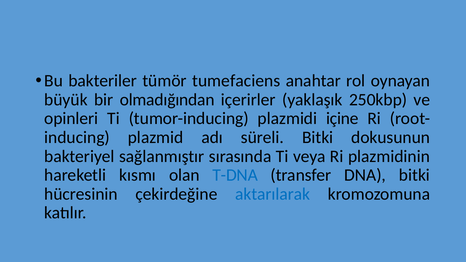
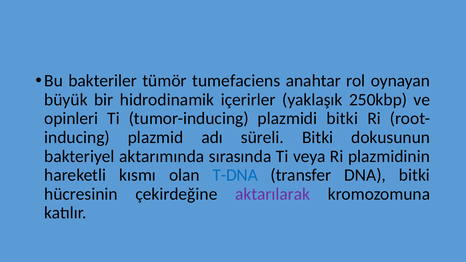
olmadığından: olmadığından -> hidrodinamik
plazmidi içine: içine -> bitki
sağlanmıştır: sağlanmıştır -> aktarımında
aktarılarak colour: blue -> purple
